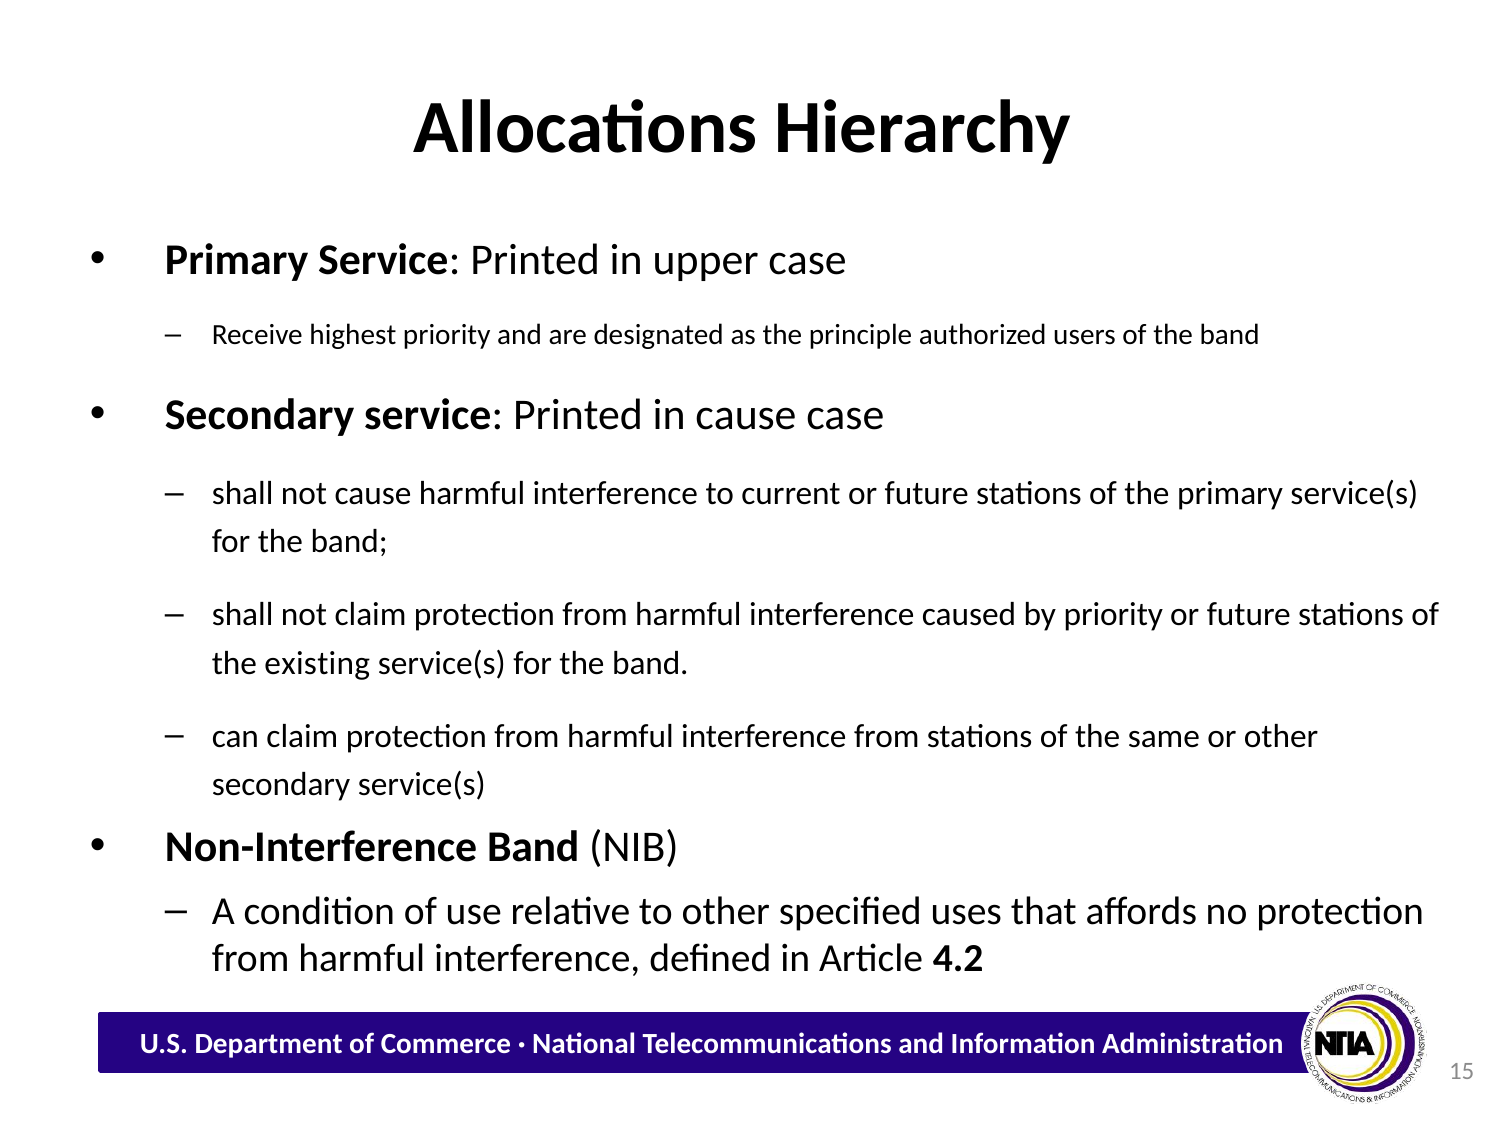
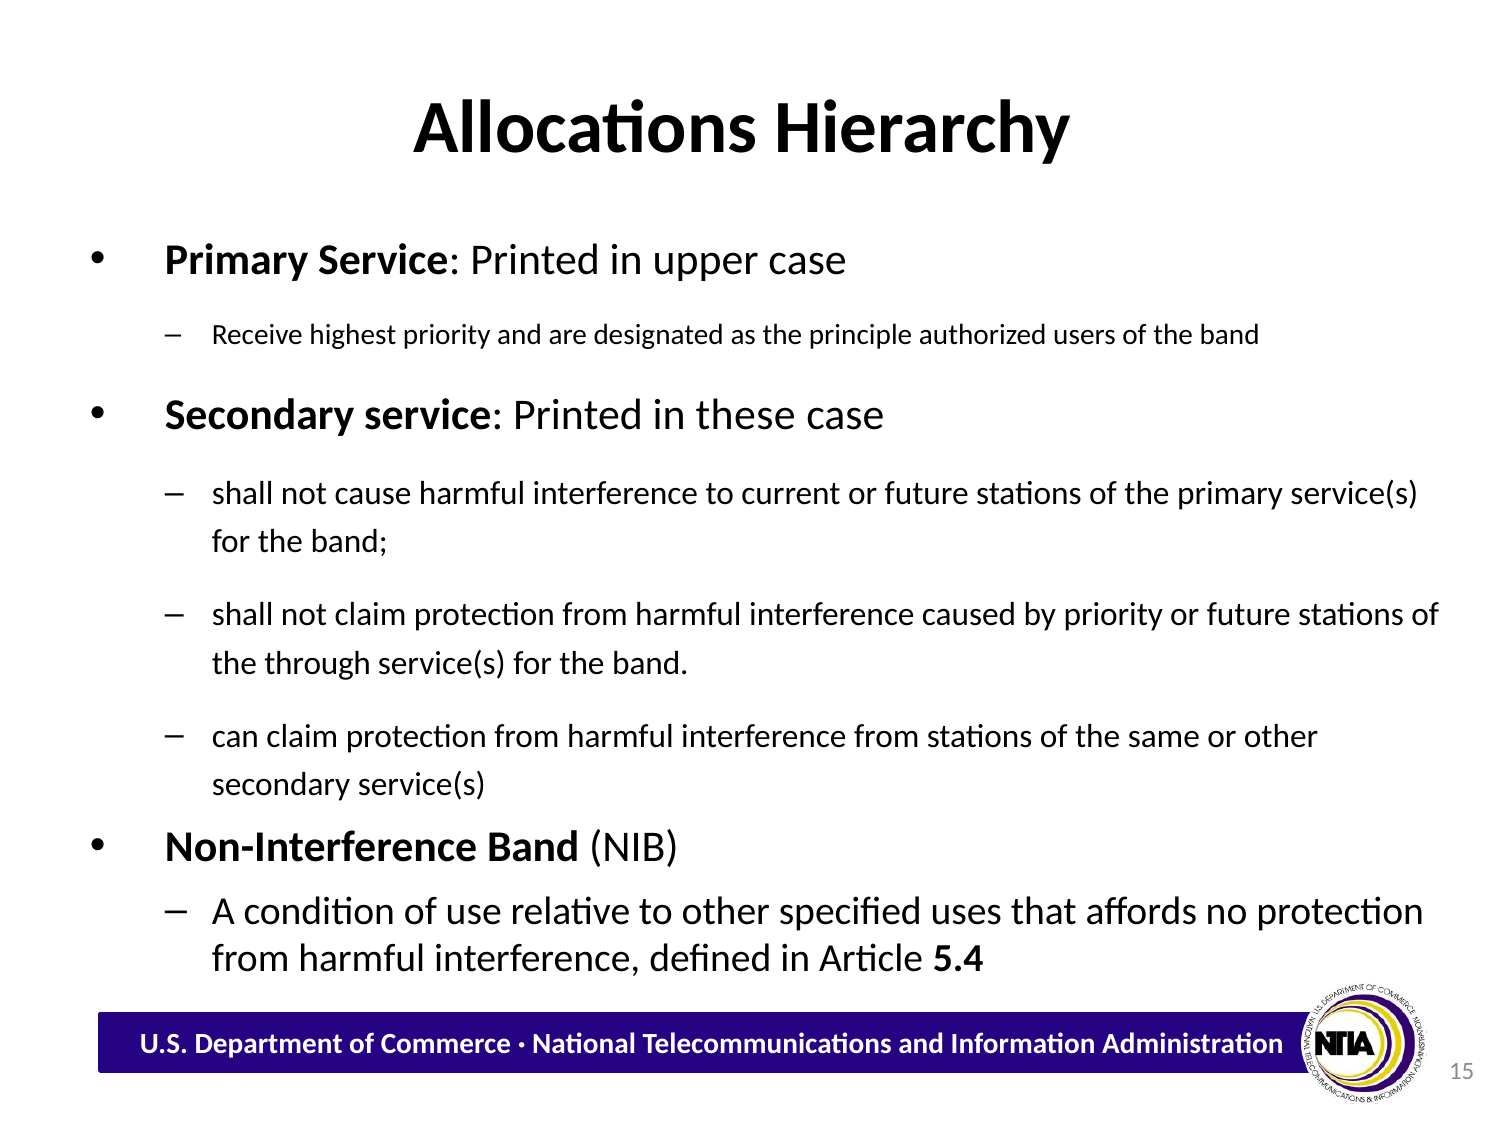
in cause: cause -> these
existing: existing -> through
4.2: 4.2 -> 5.4
